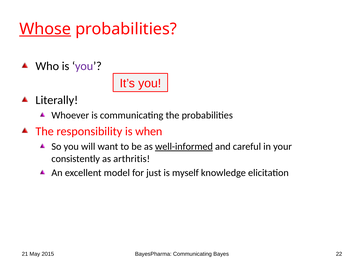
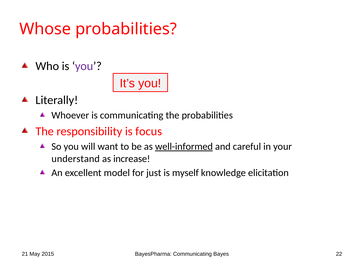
Whose underline: present -> none
when: when -> focus
consistently: consistently -> understand
arthritis: arthritis -> increase
